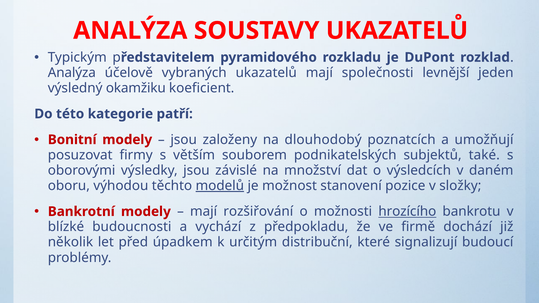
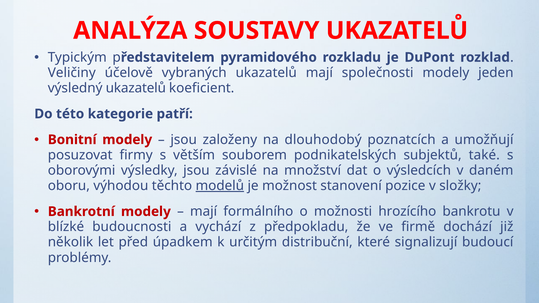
Analýza at (72, 73): Analýza -> Veličiny
společnosti levnější: levnější -> modely
výsledný okamžiku: okamžiku -> ukazatelů
rozšiřování: rozšiřování -> formálního
hrozícího underline: present -> none
